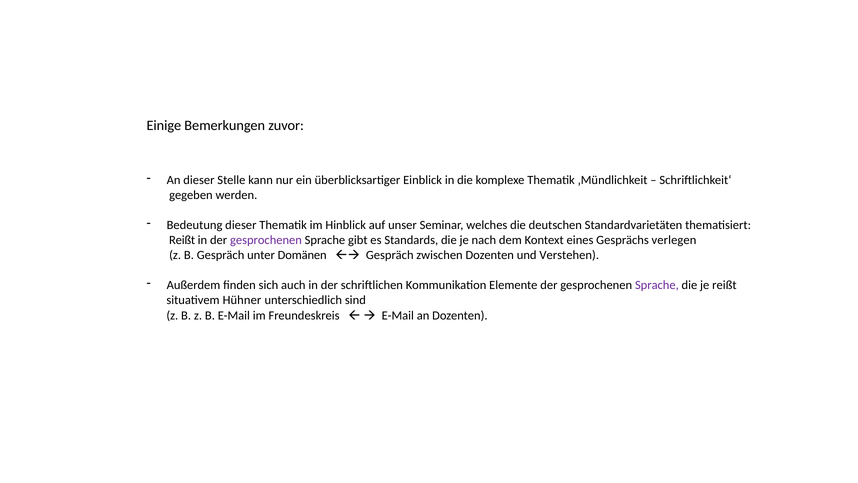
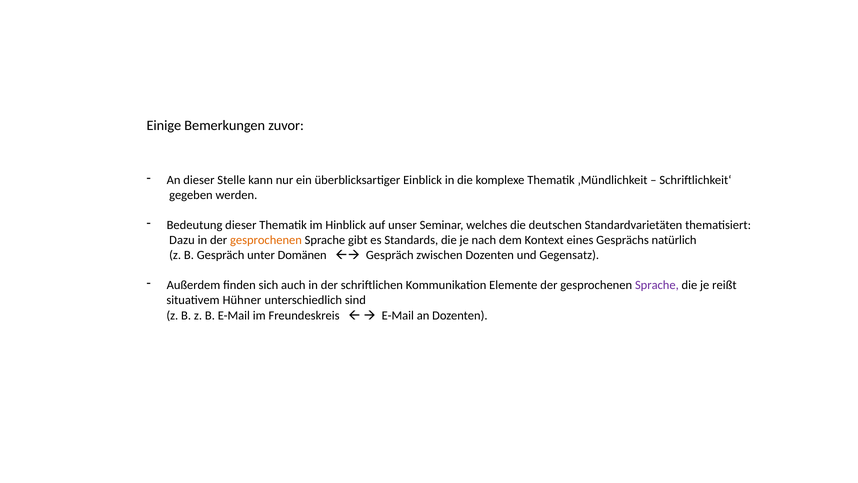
Reißt at (182, 240): Reißt -> Dazu
gesprochenen at (266, 240) colour: purple -> orange
verlegen: verlegen -> natürlich
Verstehen: Verstehen -> Gegensatz
